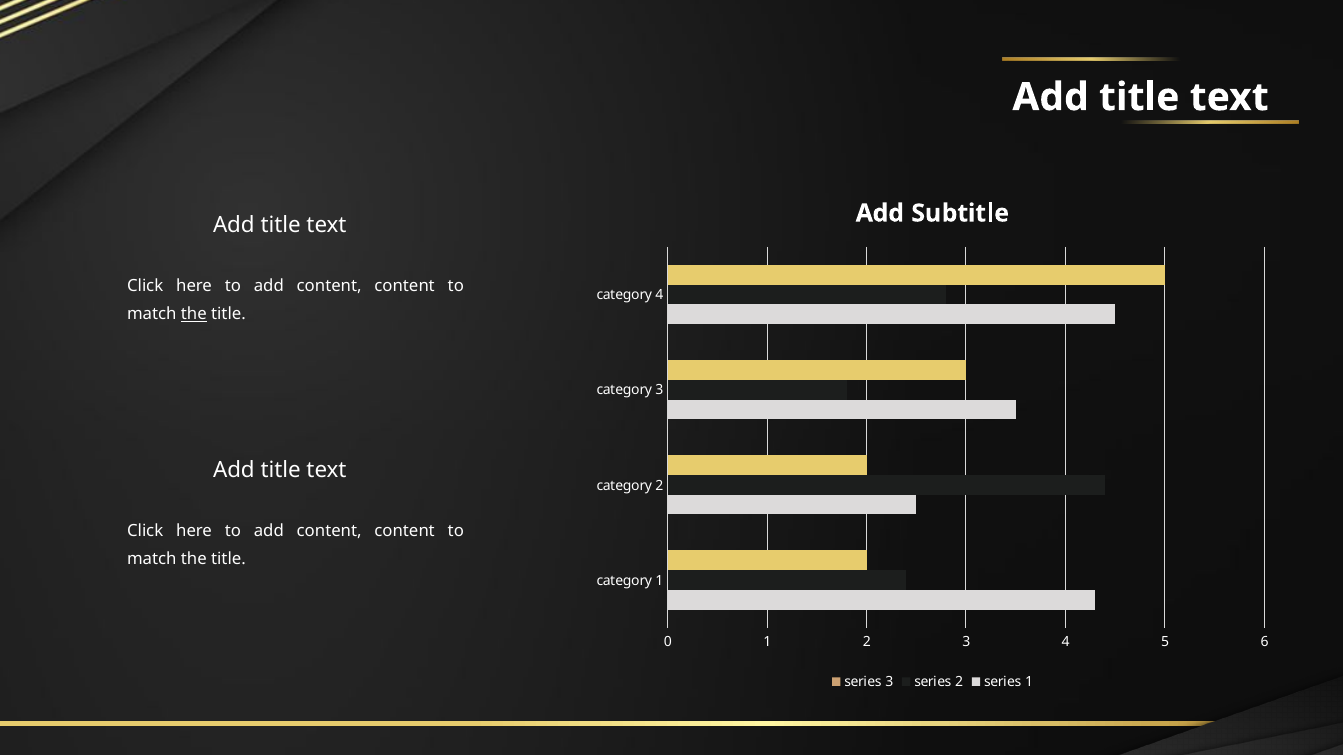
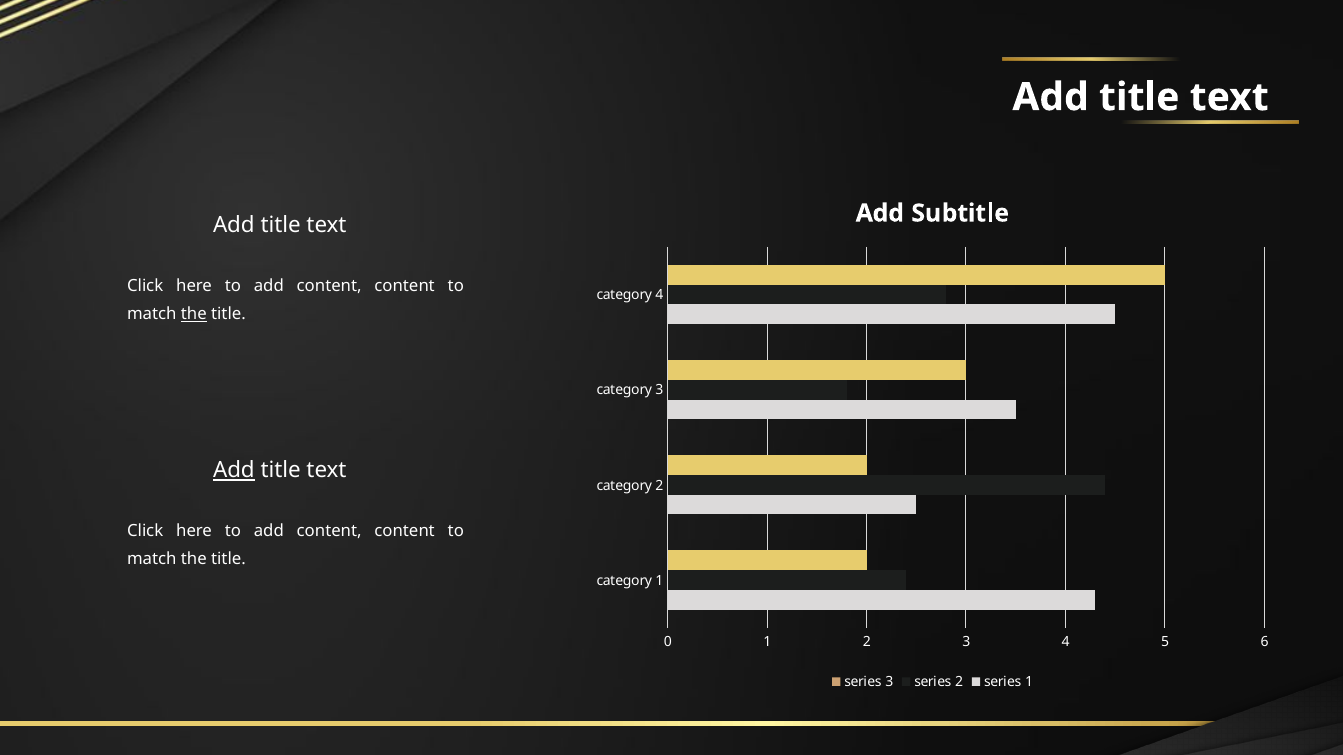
Add at (234, 471) underline: none -> present
